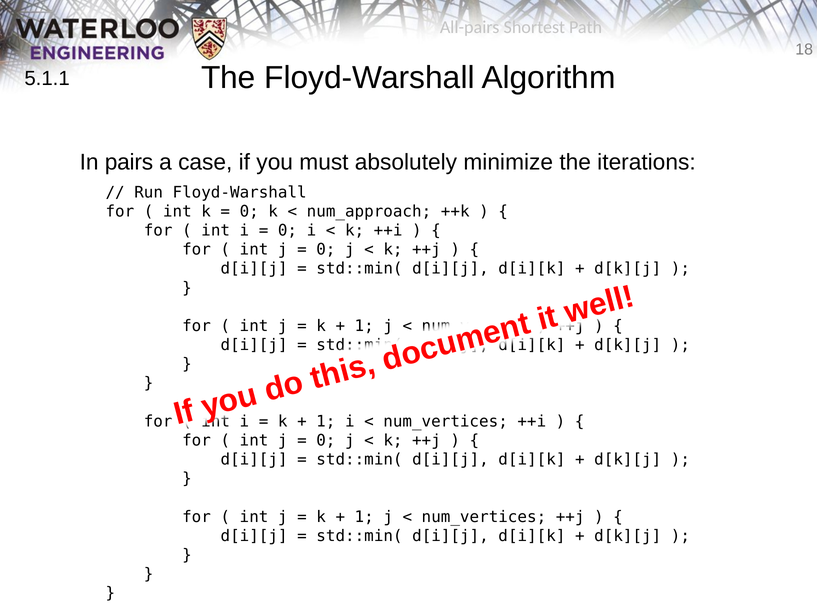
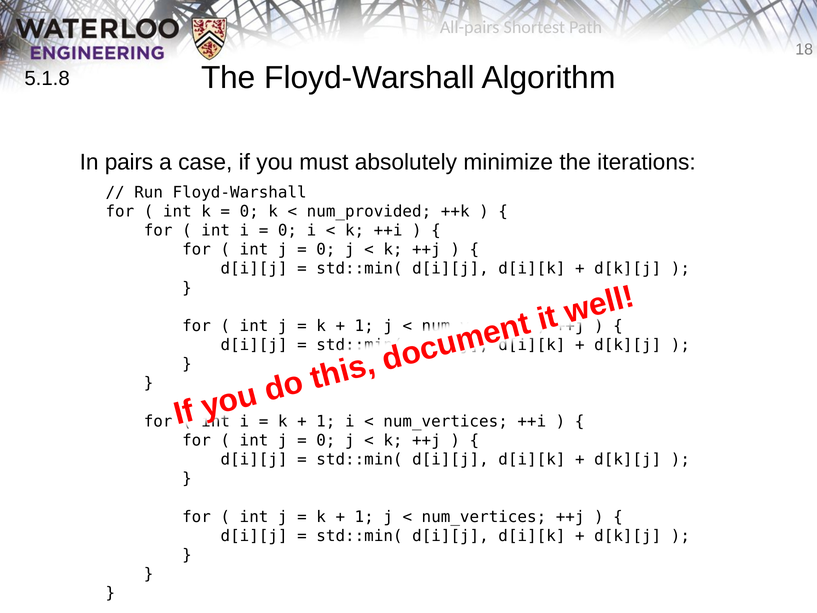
5.1.1: 5.1.1 -> 5.1.8
num_approach: num_approach -> num_provided
